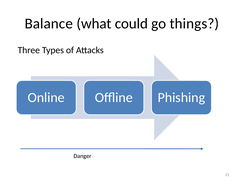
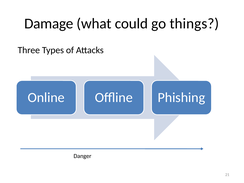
Balance: Balance -> Damage
